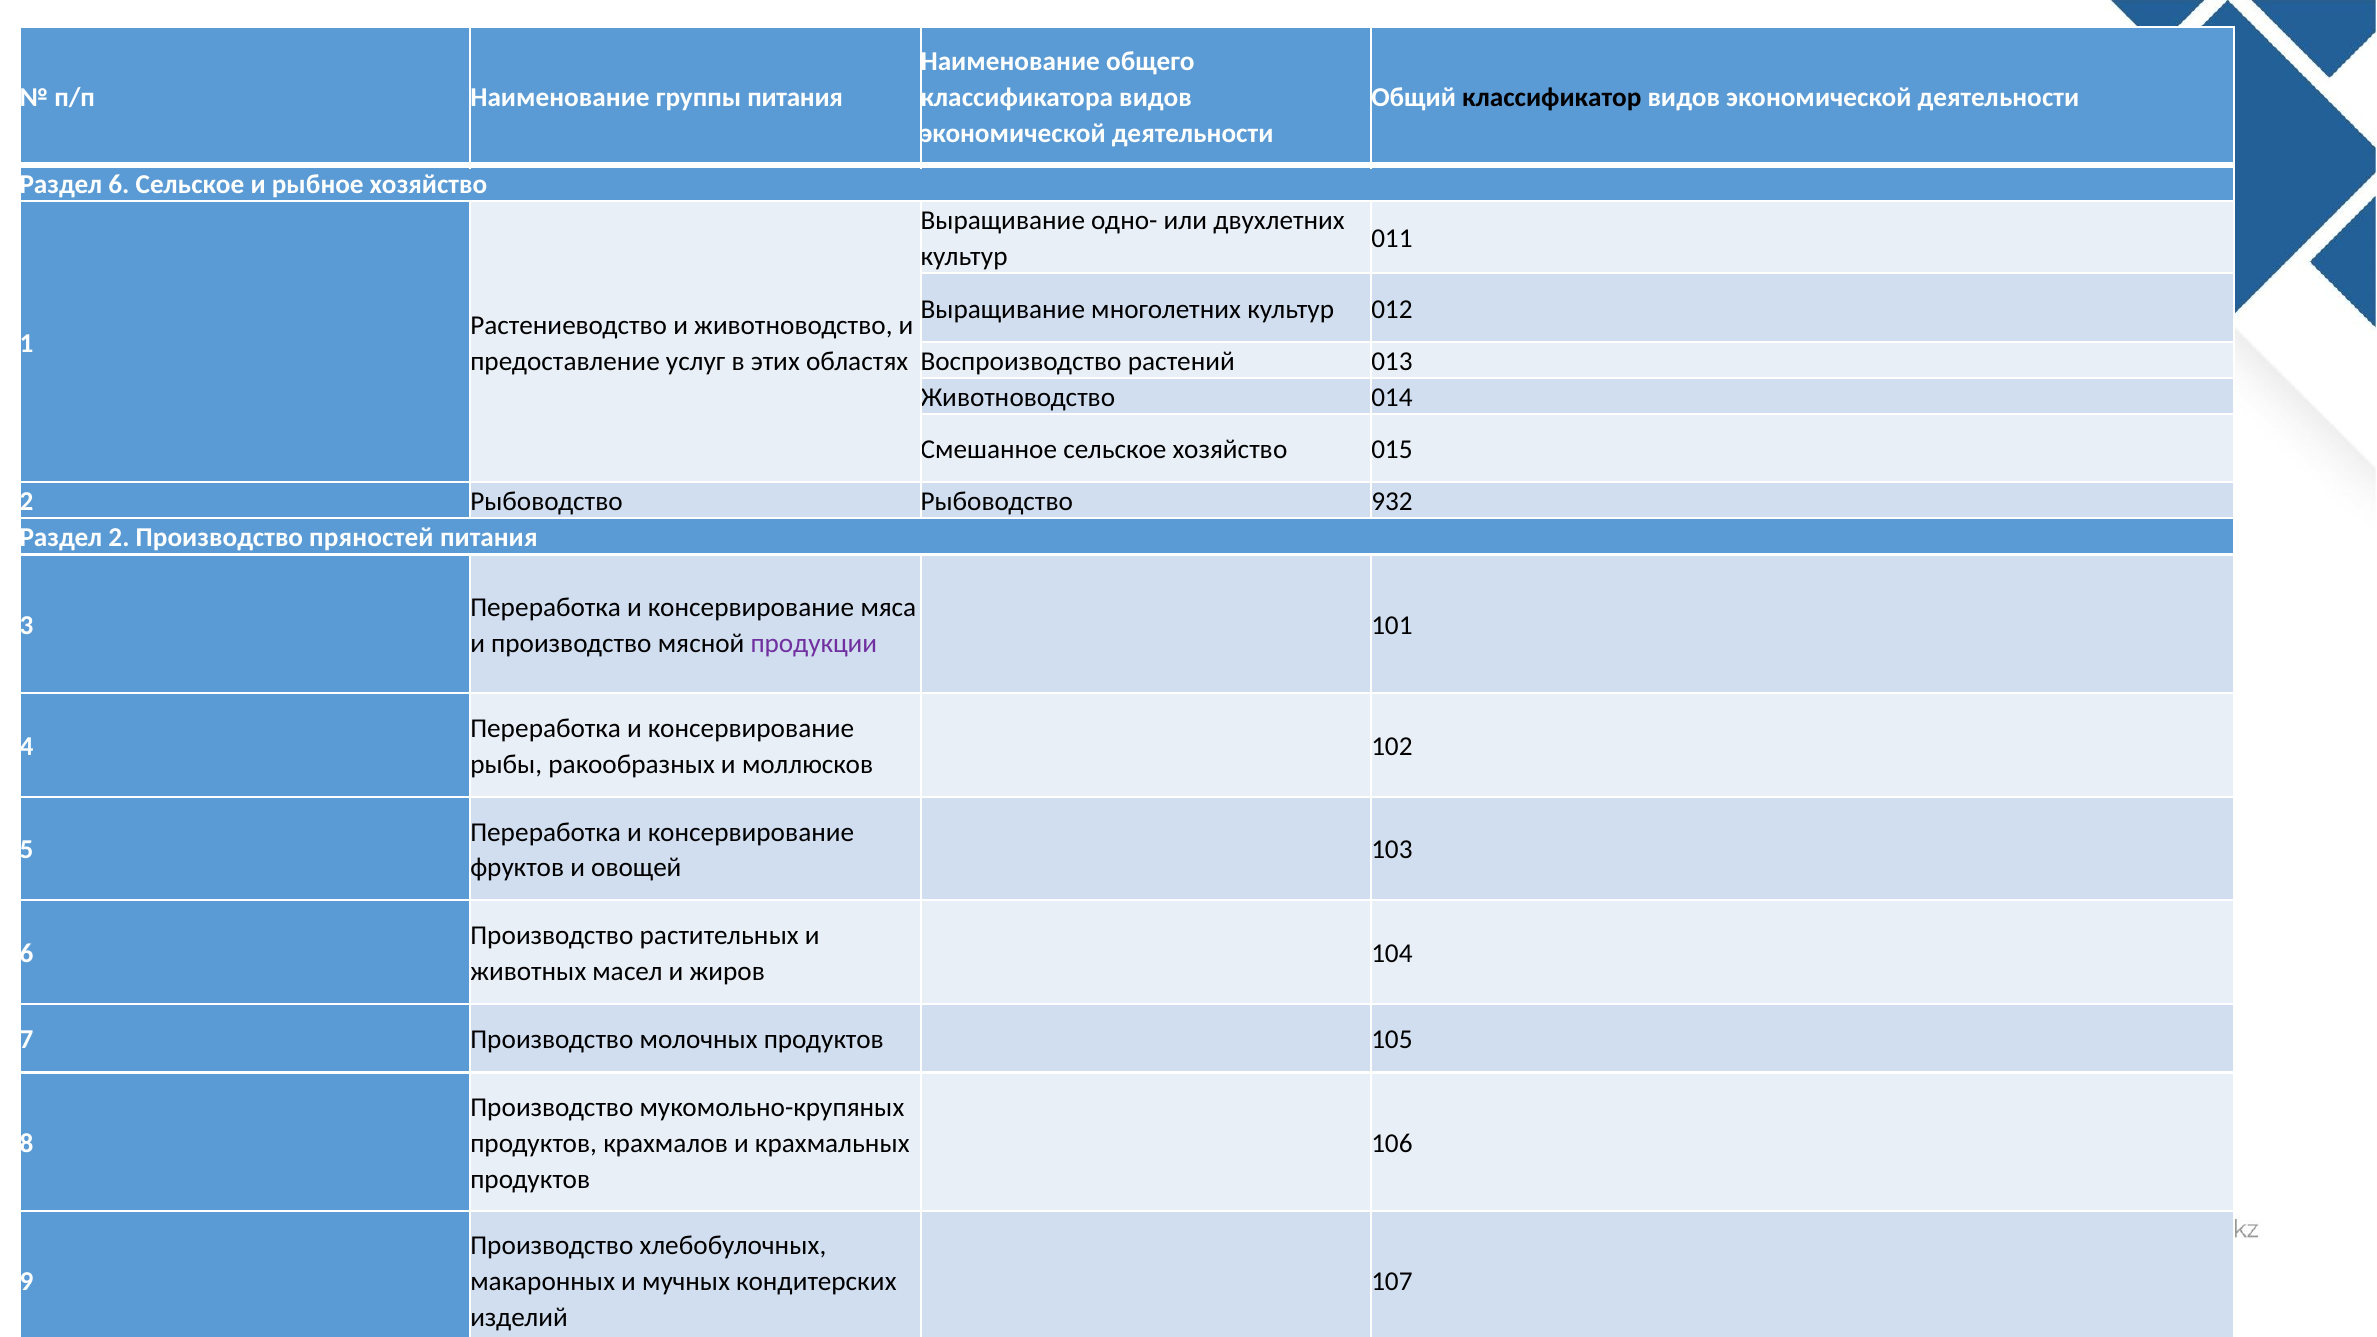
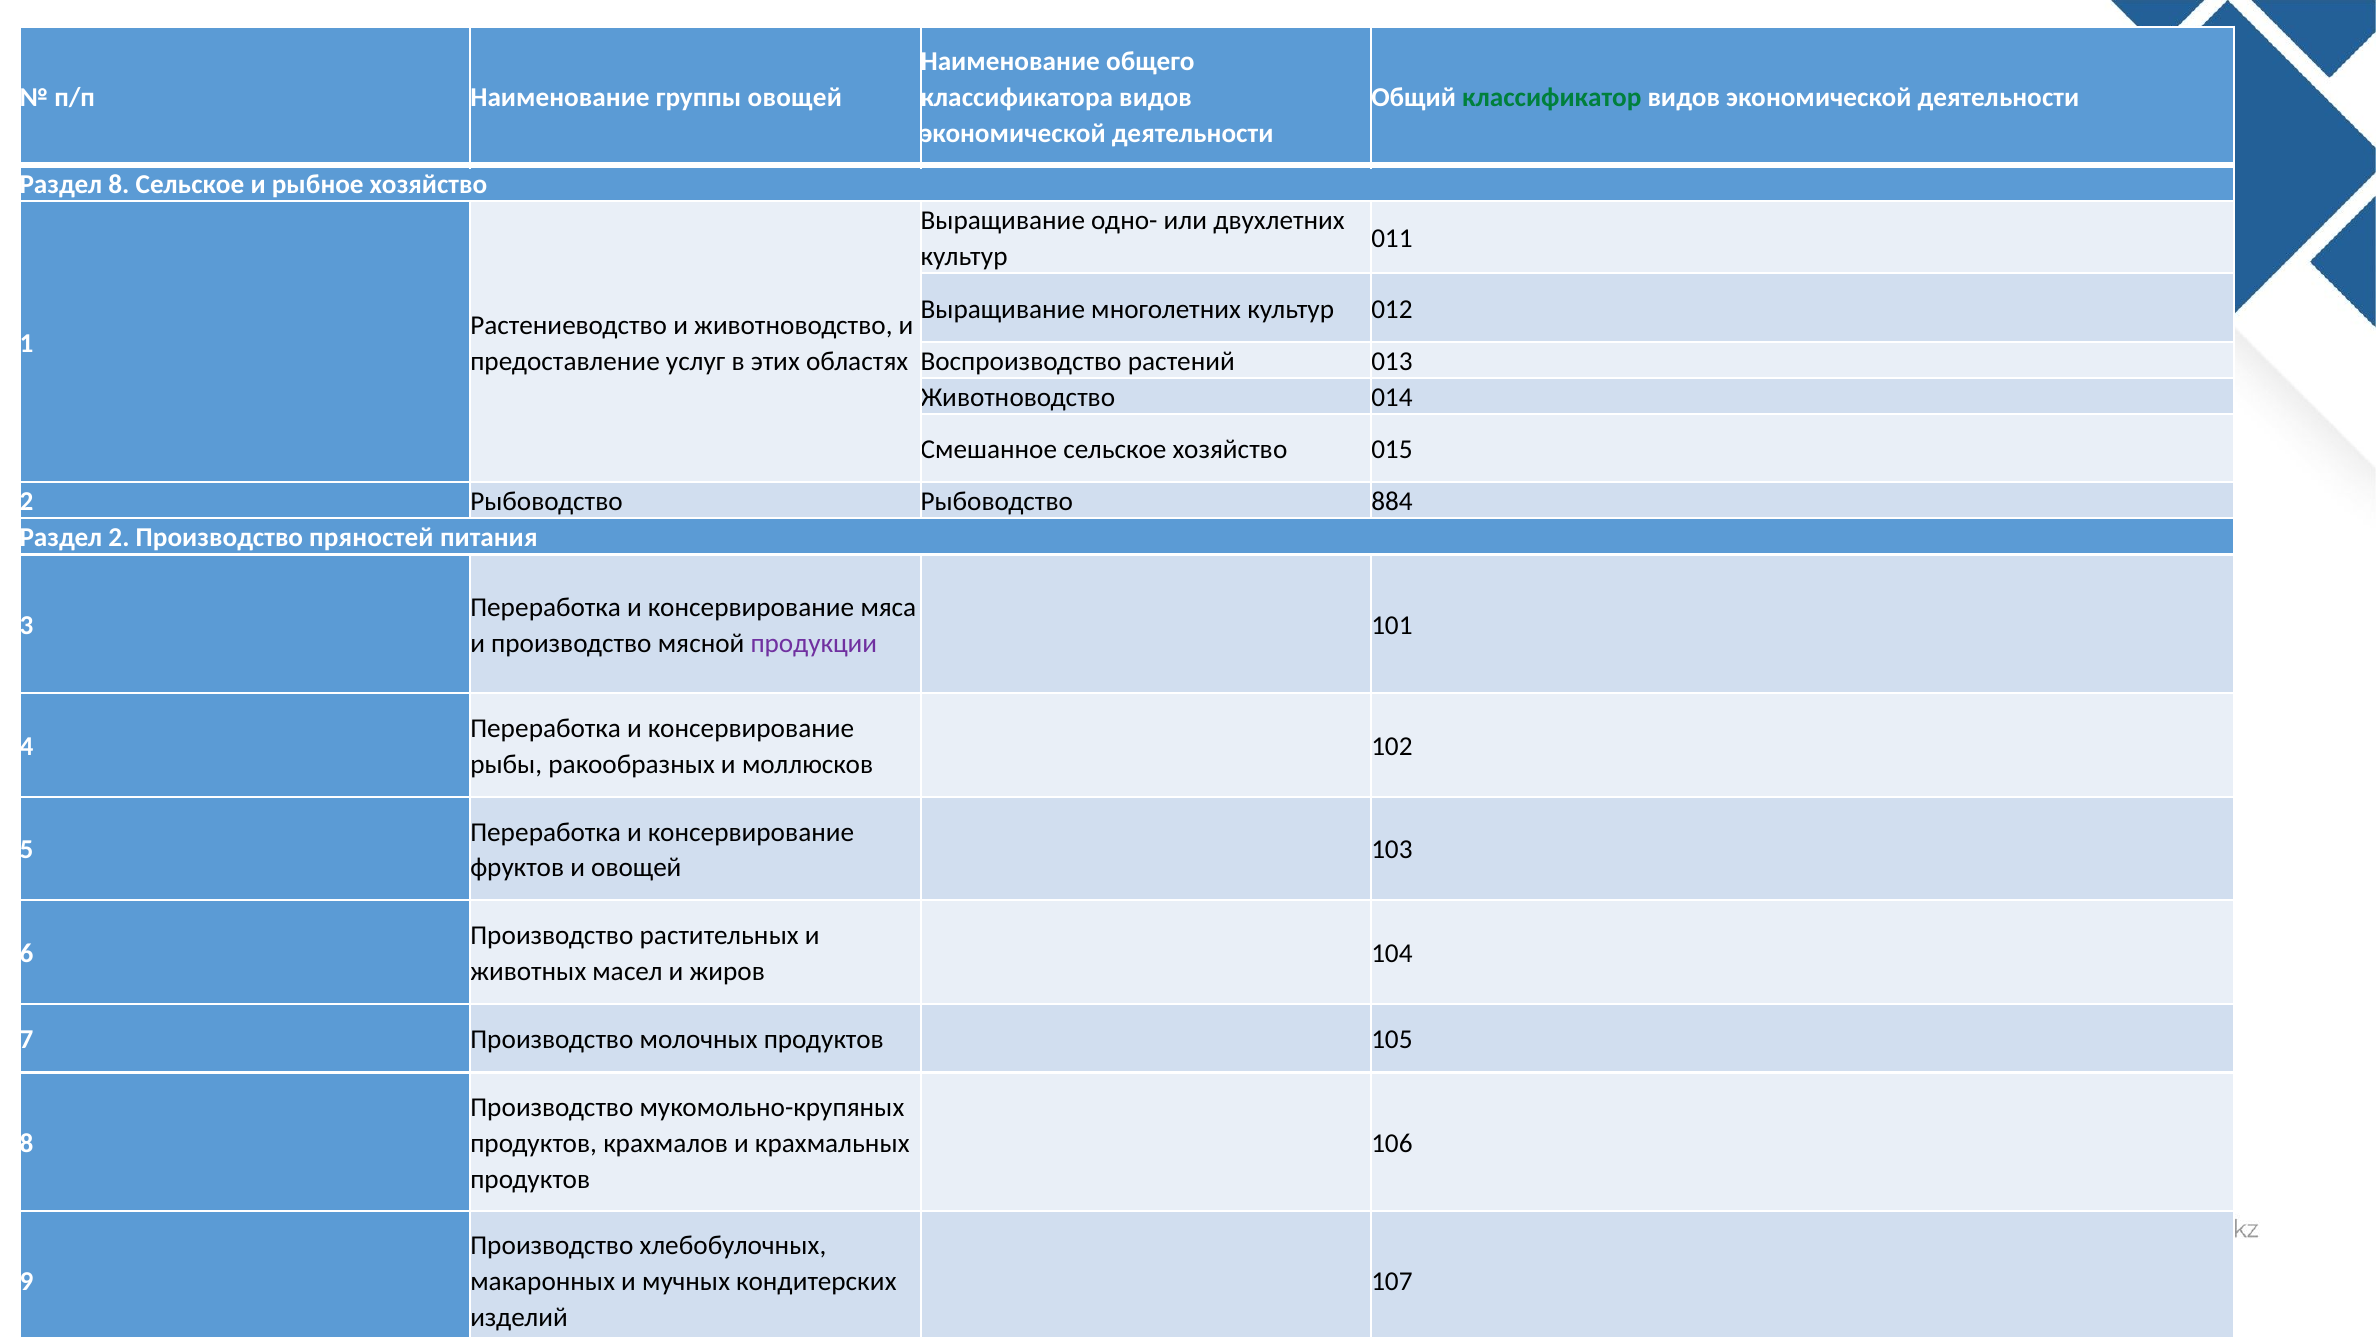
группы питания: питания -> овощей
классификатор colour: black -> green
Раздел 6: 6 -> 8
932: 932 -> 884
